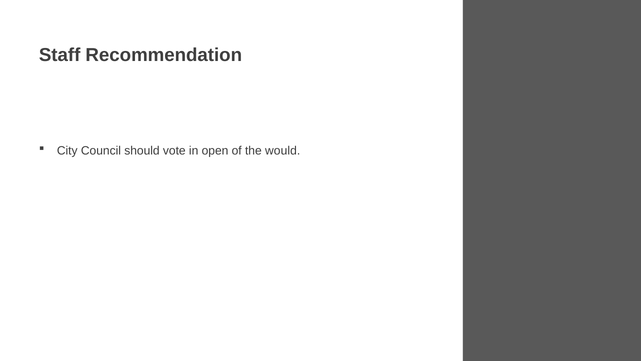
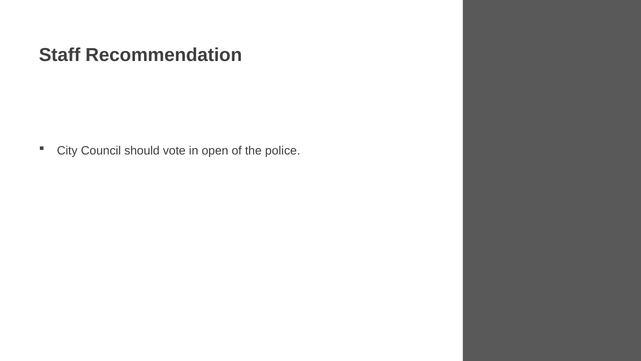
would: would -> police
